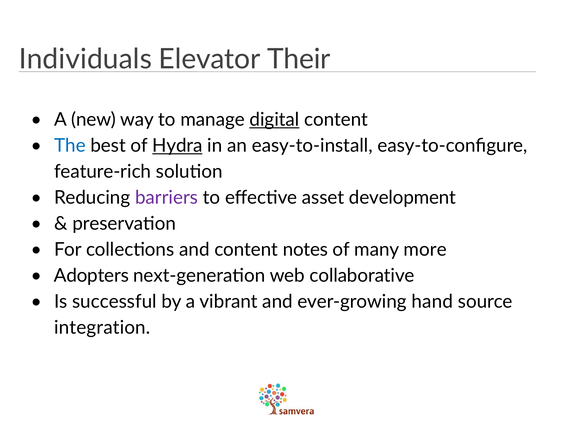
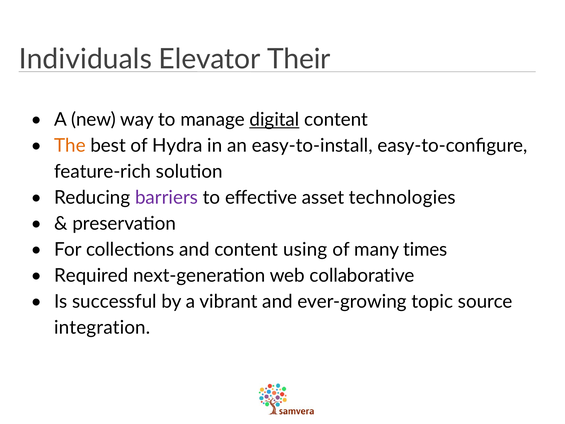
The colour: blue -> orange
Hydra underline: present -> none
development: development -> technologies
notes: notes -> using
more: more -> times
Adopters: Adopters -> Required
hand: hand -> topic
